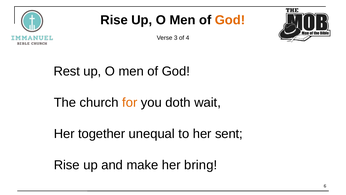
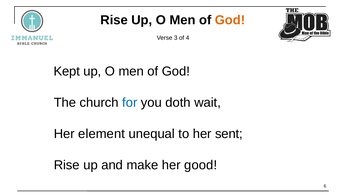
Rest: Rest -> Kept
for colour: orange -> blue
together: together -> element
bring: bring -> good
